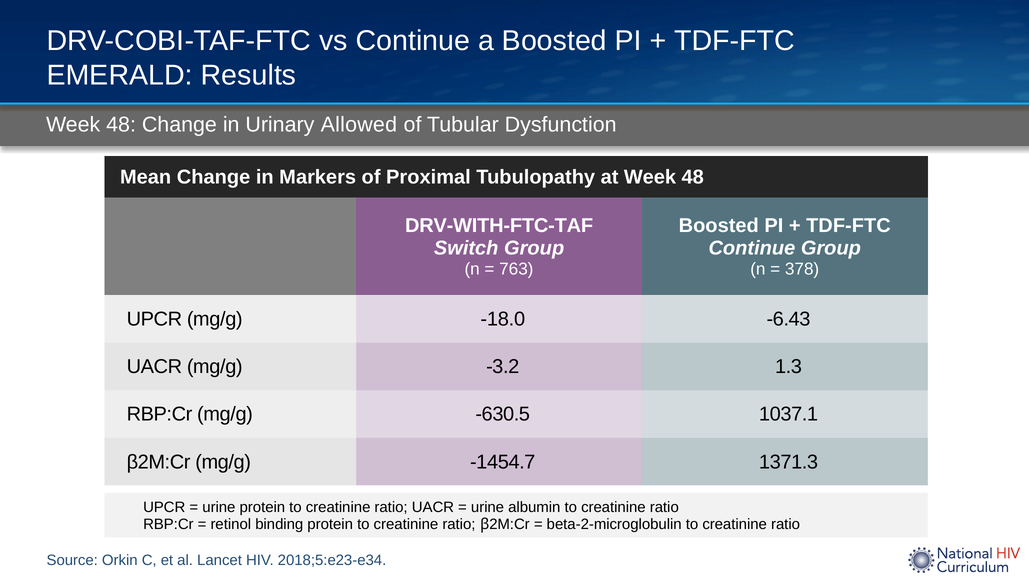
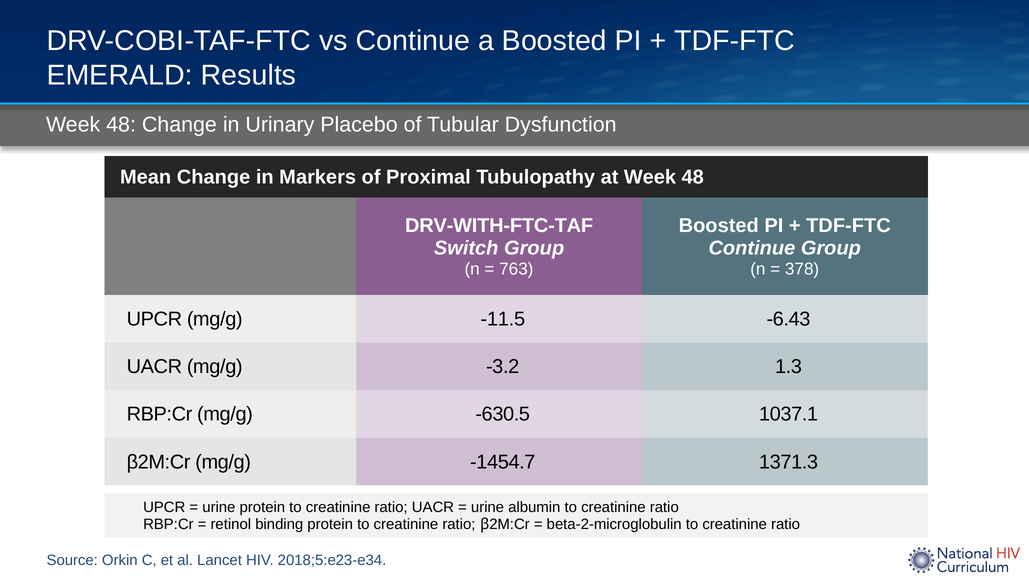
Allowed: Allowed -> Placebo
-18.0: -18.0 -> -11.5
